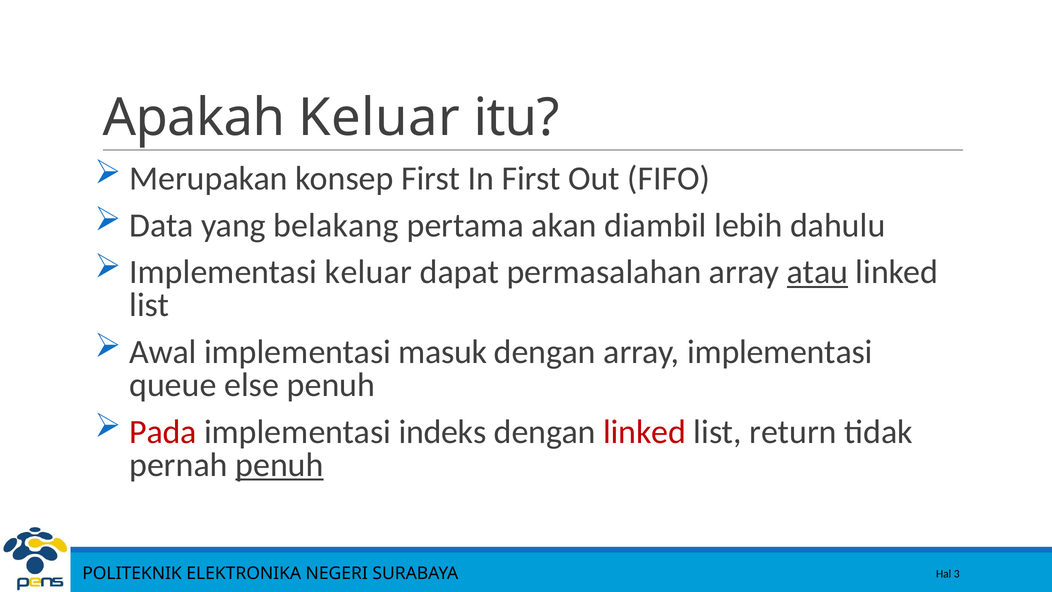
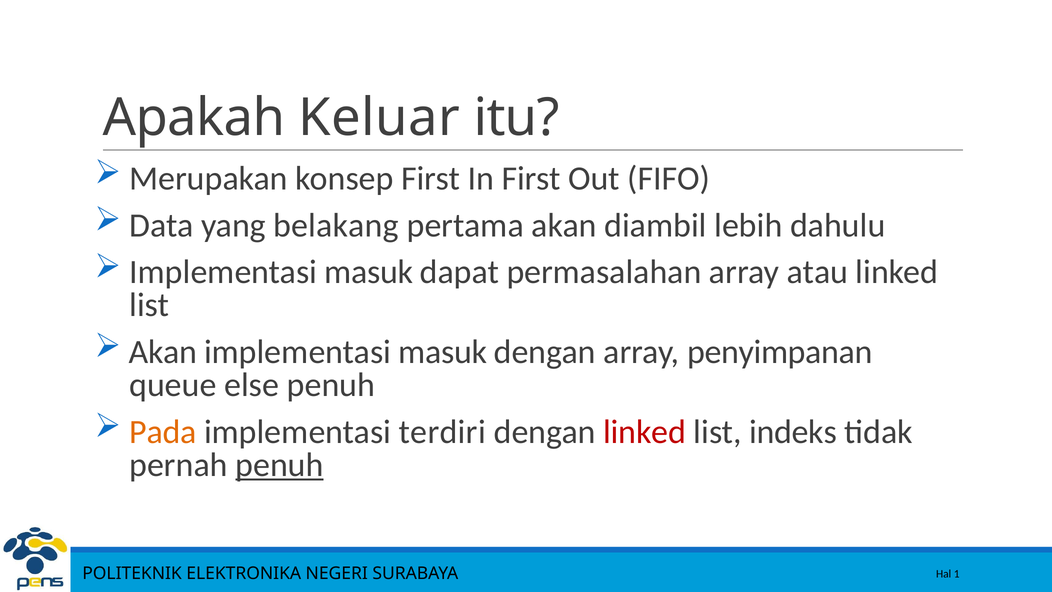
keluar at (368, 272): keluar -> masuk
atau underline: present -> none
Awal at (163, 352): Awal -> Akan
array implementasi: implementasi -> penyimpanan
Pada colour: red -> orange
indeks: indeks -> terdiri
return: return -> indeks
3: 3 -> 1
